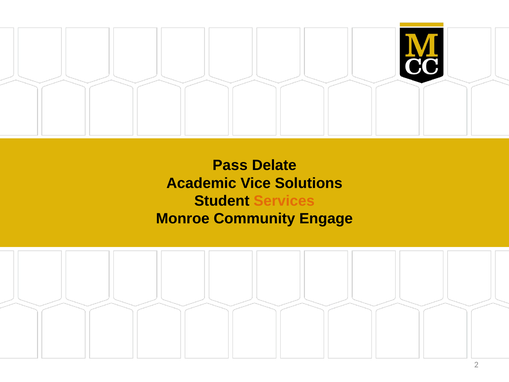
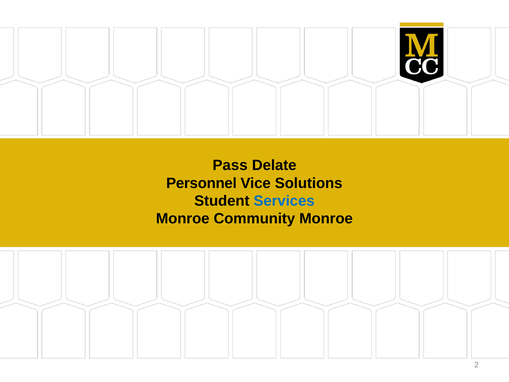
Academic: Academic -> Personnel
Services colour: orange -> blue
Community Engage: Engage -> Monroe
